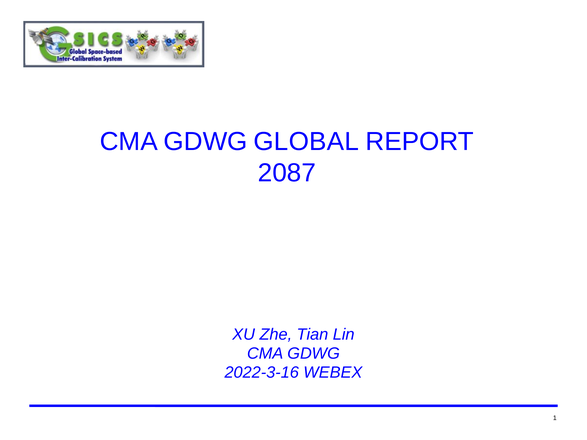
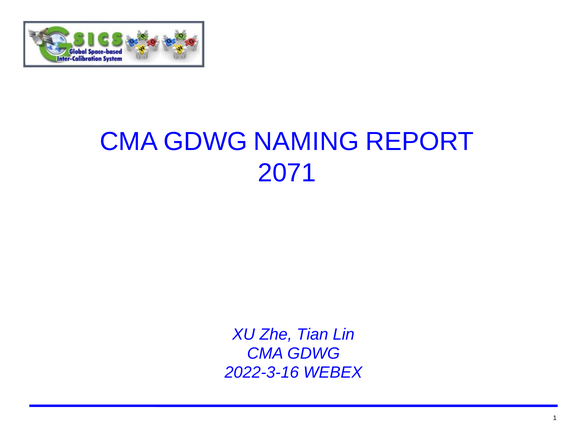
GLOBAL: GLOBAL -> NAMING
2087: 2087 -> 2071
